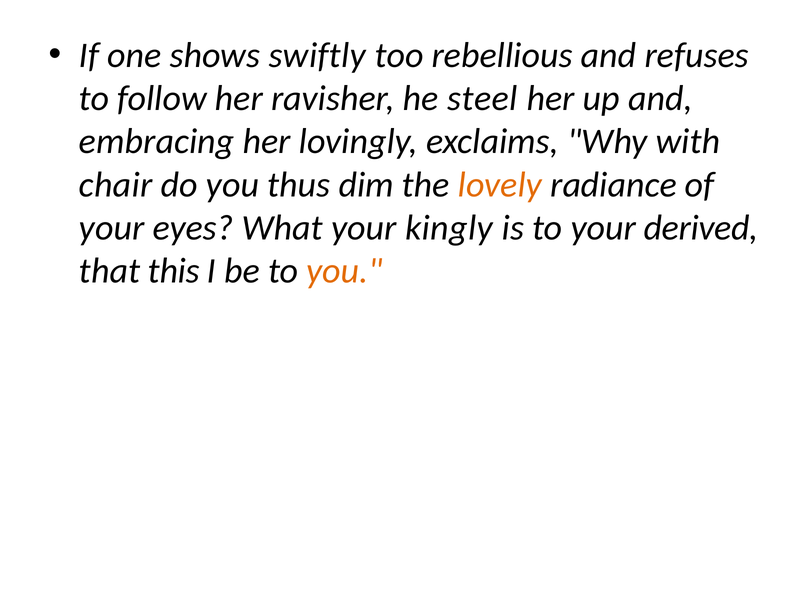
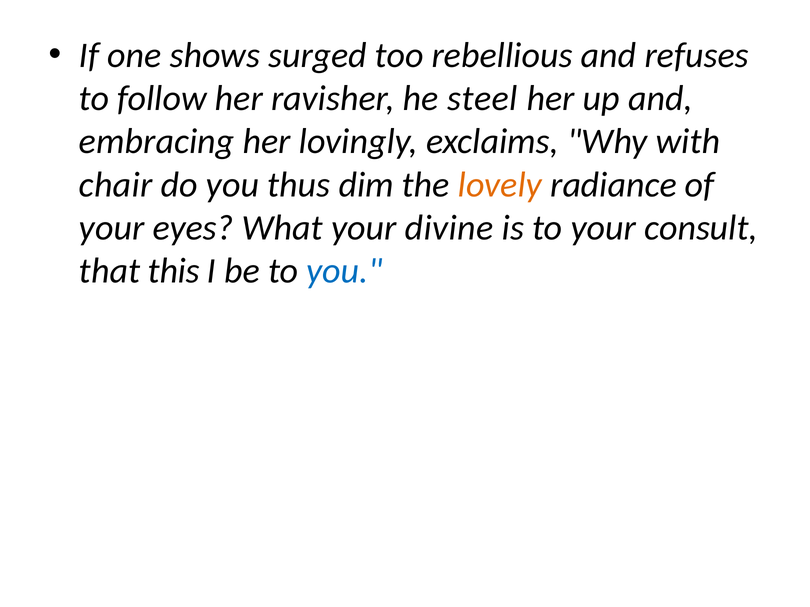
swiftly: swiftly -> surged
kingly: kingly -> divine
derived: derived -> consult
you at (345, 271) colour: orange -> blue
